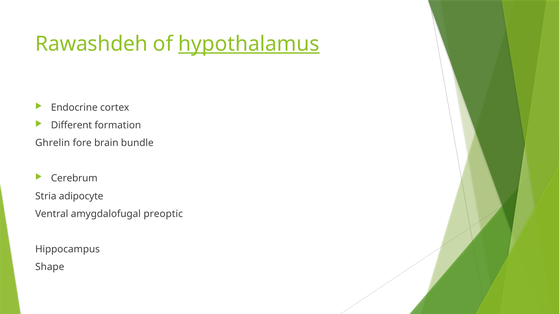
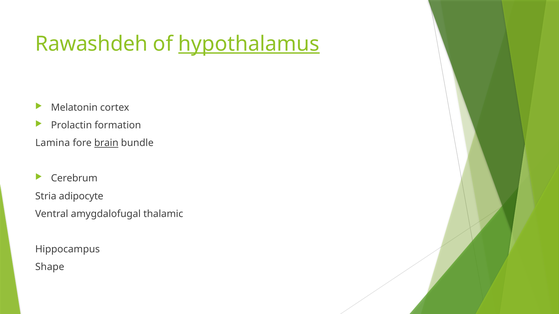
Endocrine: Endocrine -> Melatonin
Different: Different -> Prolactin
Ghrelin: Ghrelin -> Lamina
brain underline: none -> present
preoptic: preoptic -> thalamic
